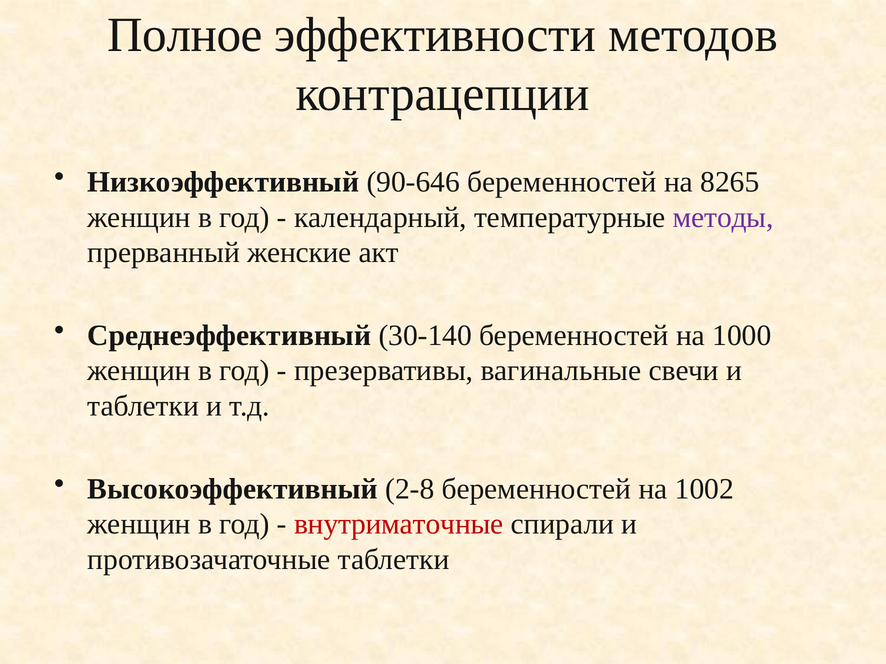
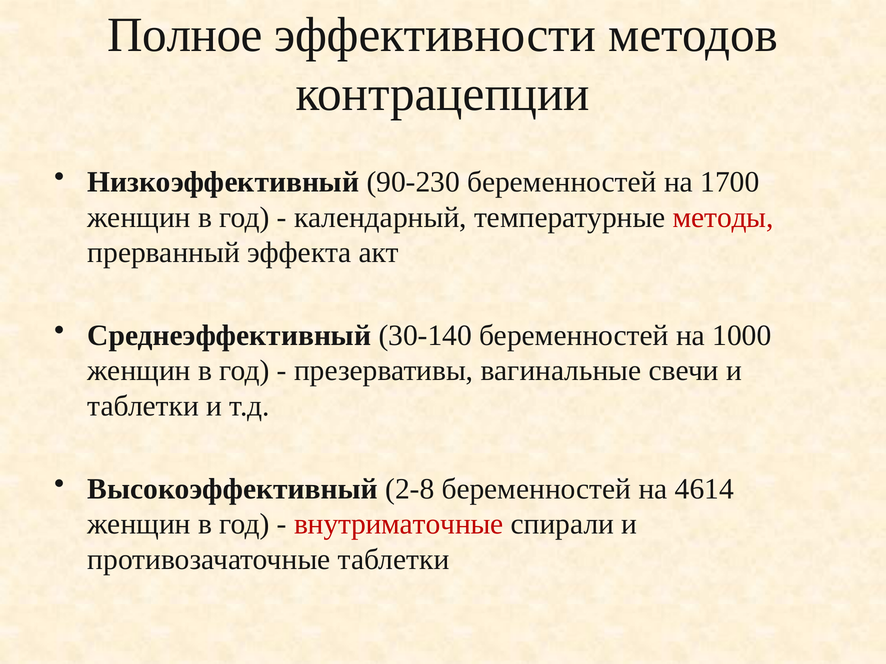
90-646: 90-646 -> 90-230
8265: 8265 -> 1700
методы colour: purple -> red
женские: женские -> эффекта
1002: 1002 -> 4614
